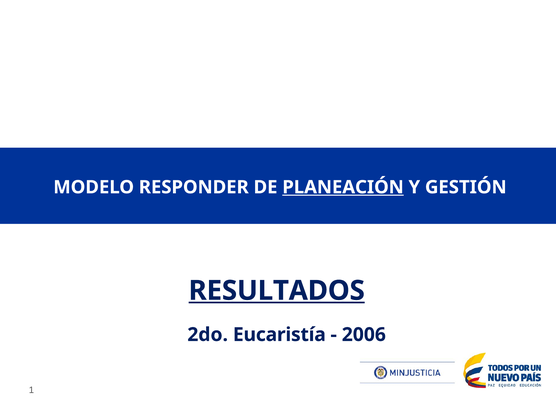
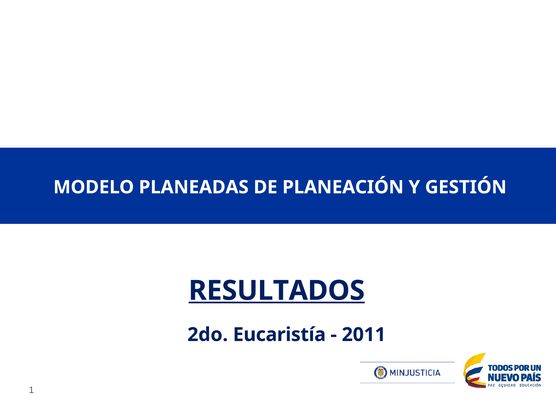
RESPONDER: RESPONDER -> PLANEADAS
PLANEACIÓN underline: present -> none
2006: 2006 -> 2011
